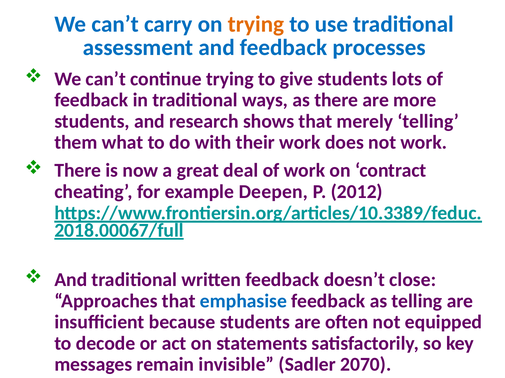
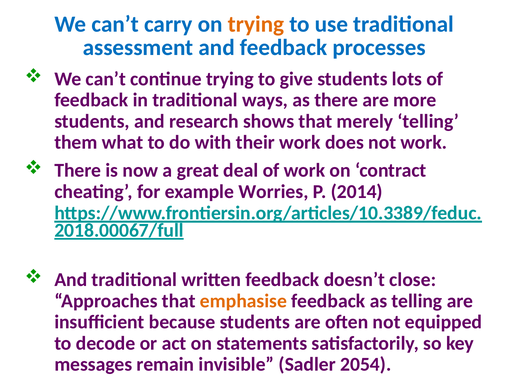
Deepen: Deepen -> Worries
2012: 2012 -> 2014
emphasise colour: blue -> orange
2070: 2070 -> 2054
